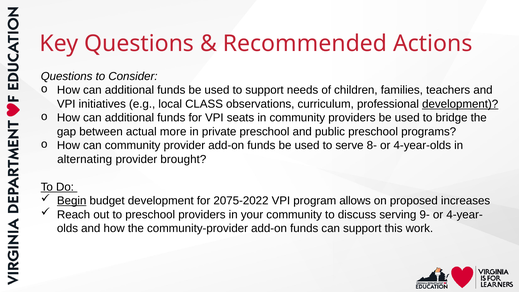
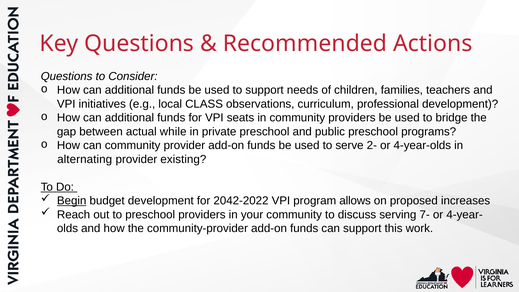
development at (460, 104) underline: present -> none
more: more -> while
8-: 8- -> 2-
brought: brought -> existing
2075-2022: 2075-2022 -> 2042-2022
9-: 9- -> 7-
